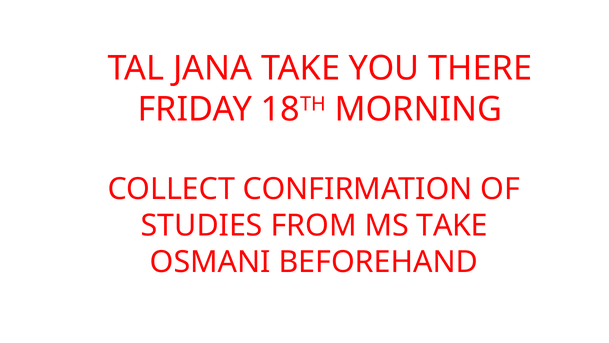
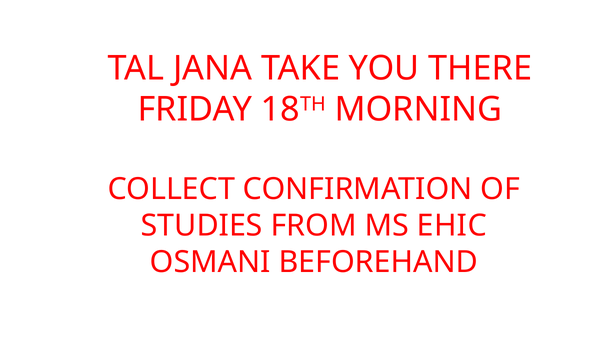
MS TAKE: TAKE -> EHIC
